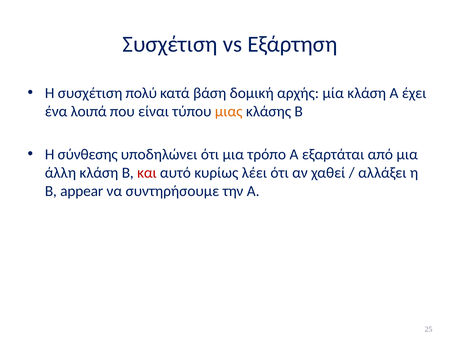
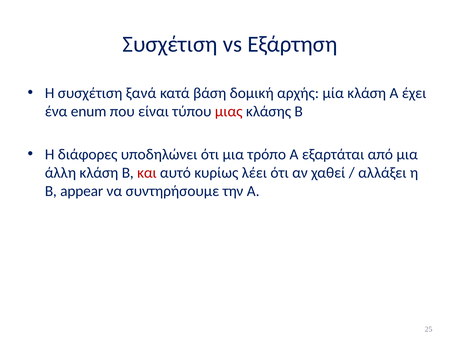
πολύ: πολύ -> ξανά
λοιπά: λοιπά -> enum
μιας colour: orange -> red
σύνθεσης: σύνθεσης -> διάφορες
